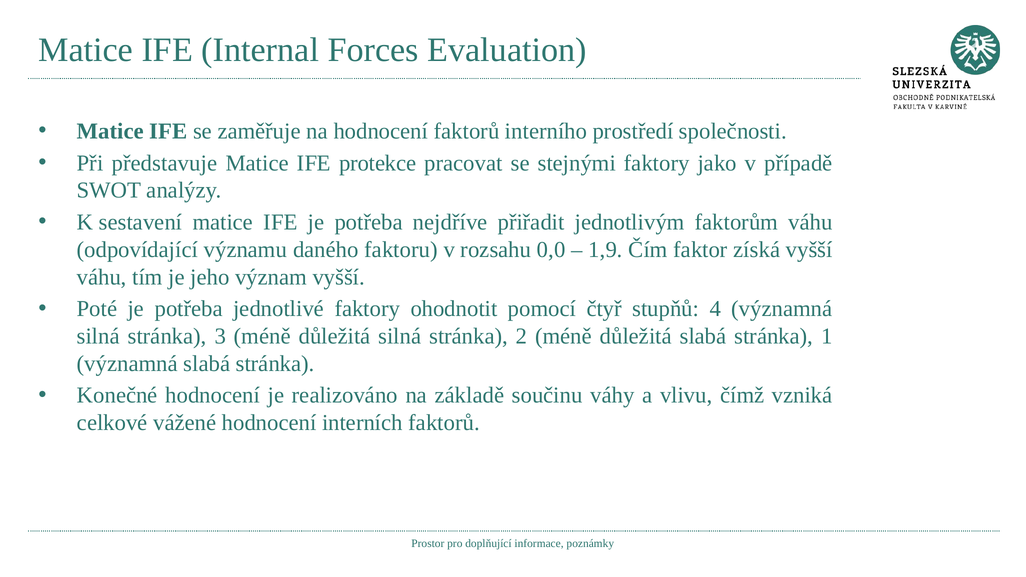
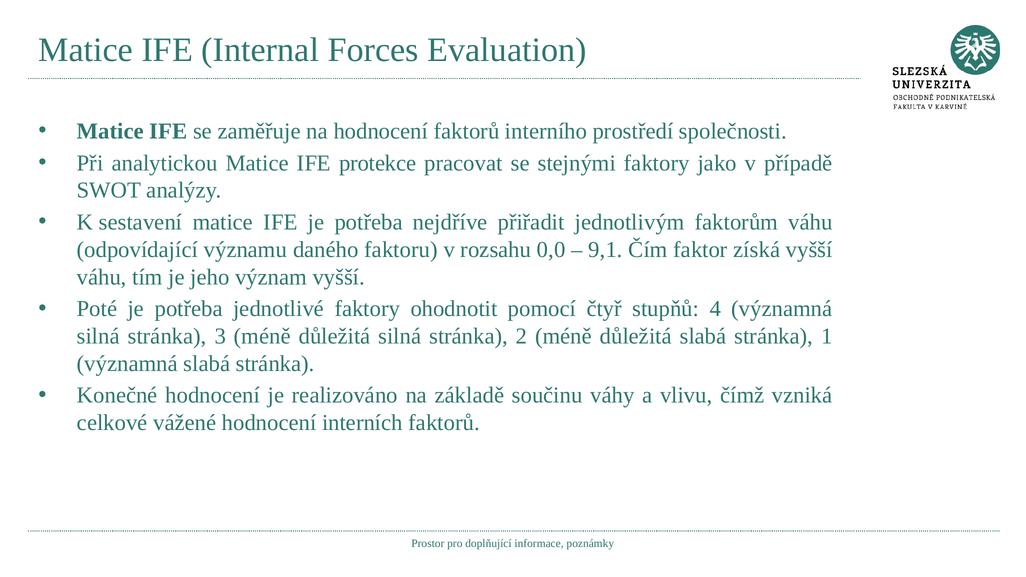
představuje: představuje -> analytickou
1,9: 1,9 -> 9,1
